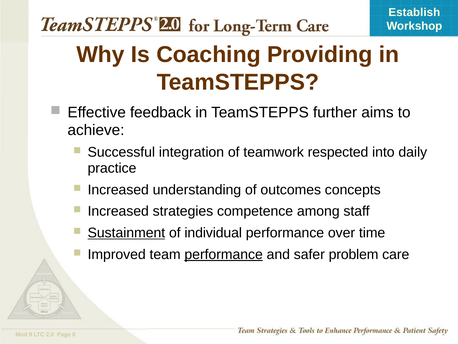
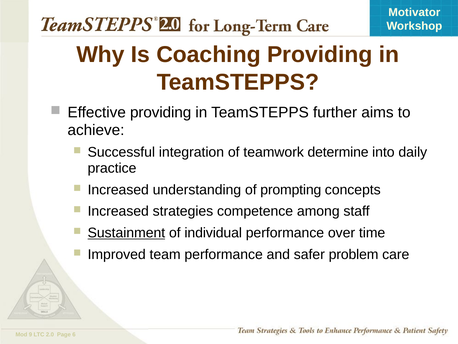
Establish: Establish -> Motivator
Effective feedback: feedback -> providing
respected: respected -> determine
outcomes: outcomes -> prompting
performance at (224, 254) underline: present -> none
